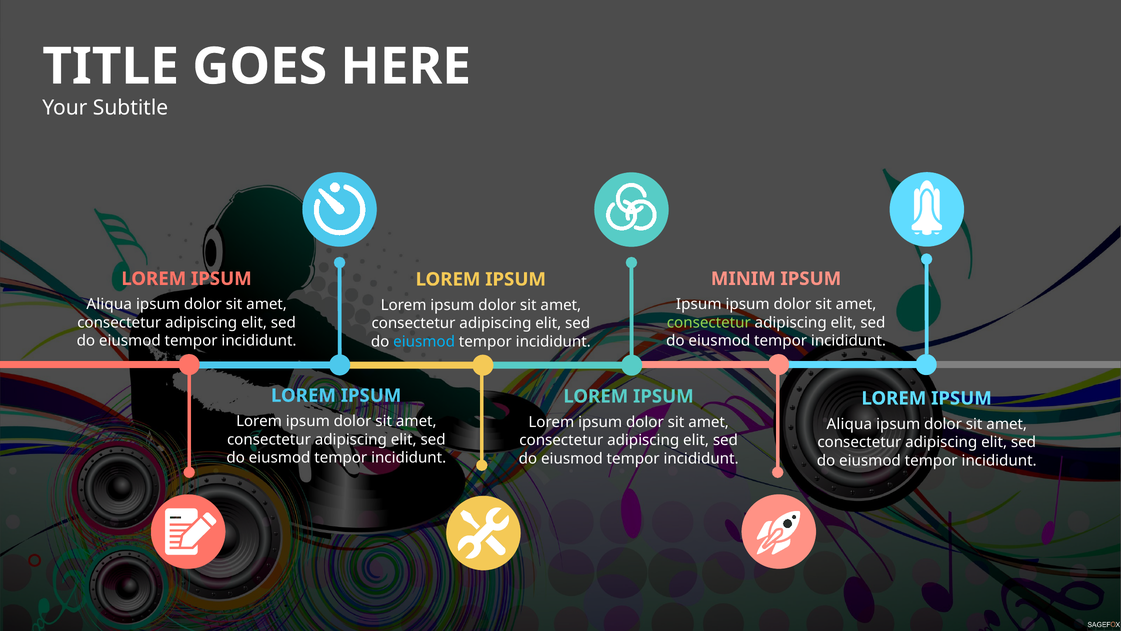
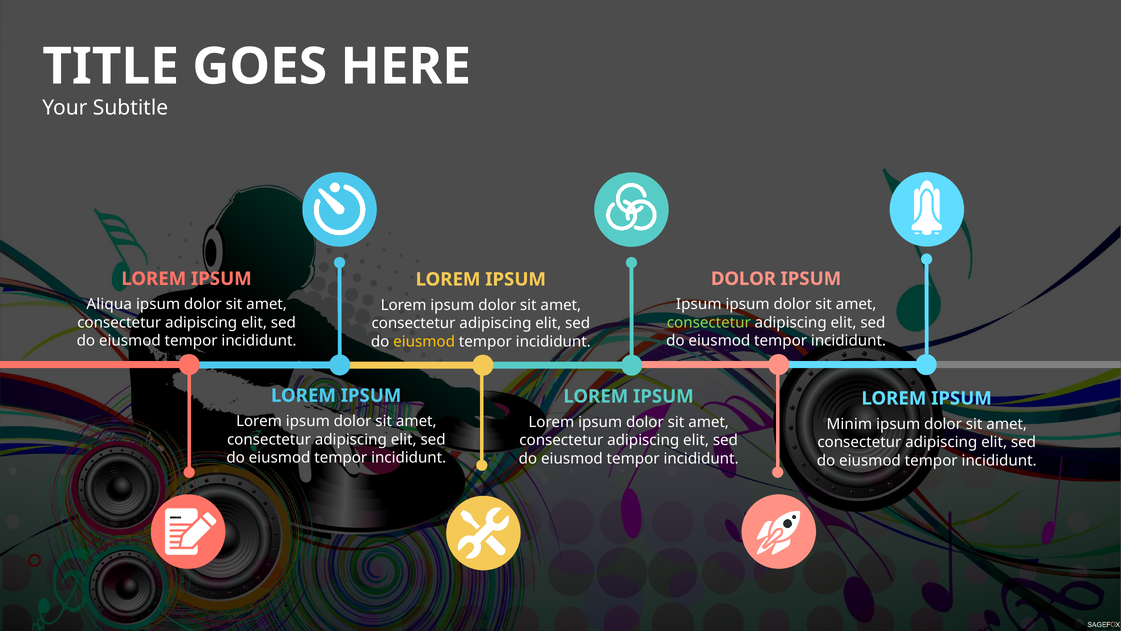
MINIM at (743, 279): MINIM -> DOLOR
eiusmod at (424, 341) colour: light blue -> yellow
Aliqua at (849, 424): Aliqua -> Minim
